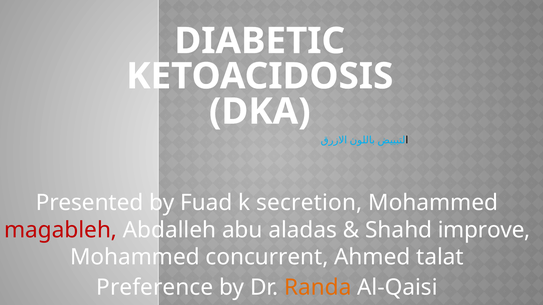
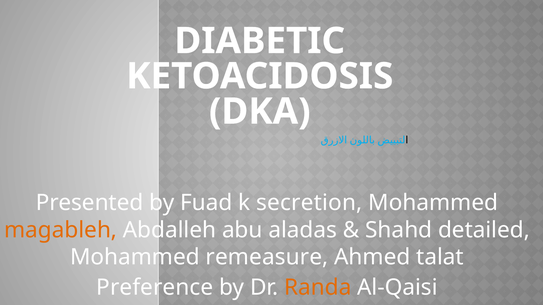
magableh colour: red -> orange
improve: improve -> detailed
concurrent: concurrent -> remeasure
